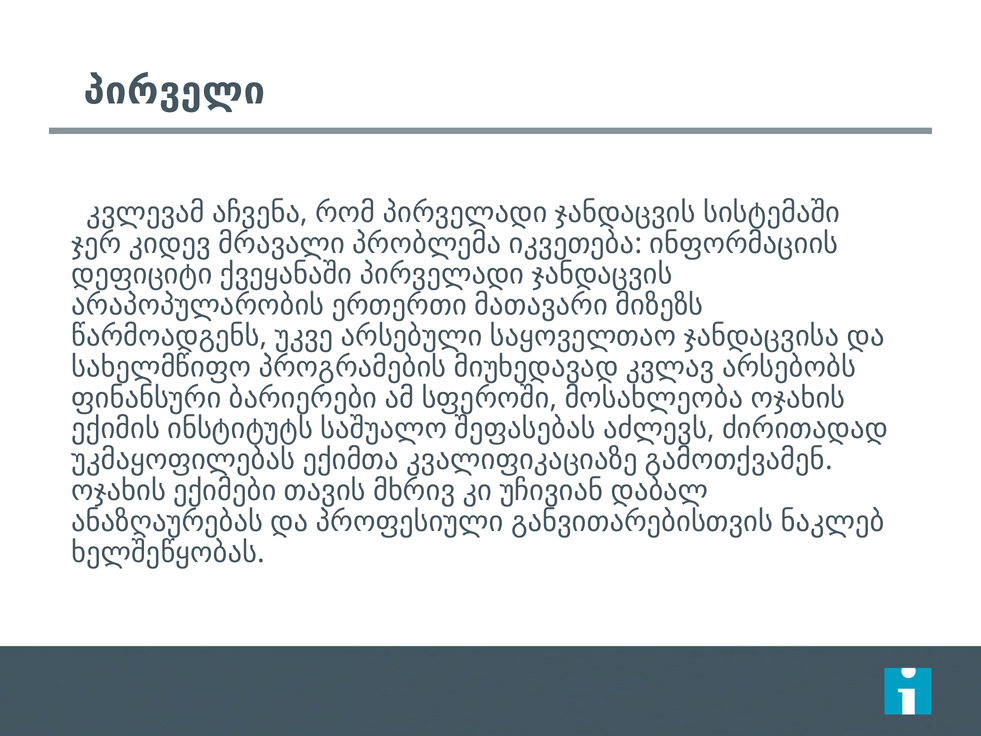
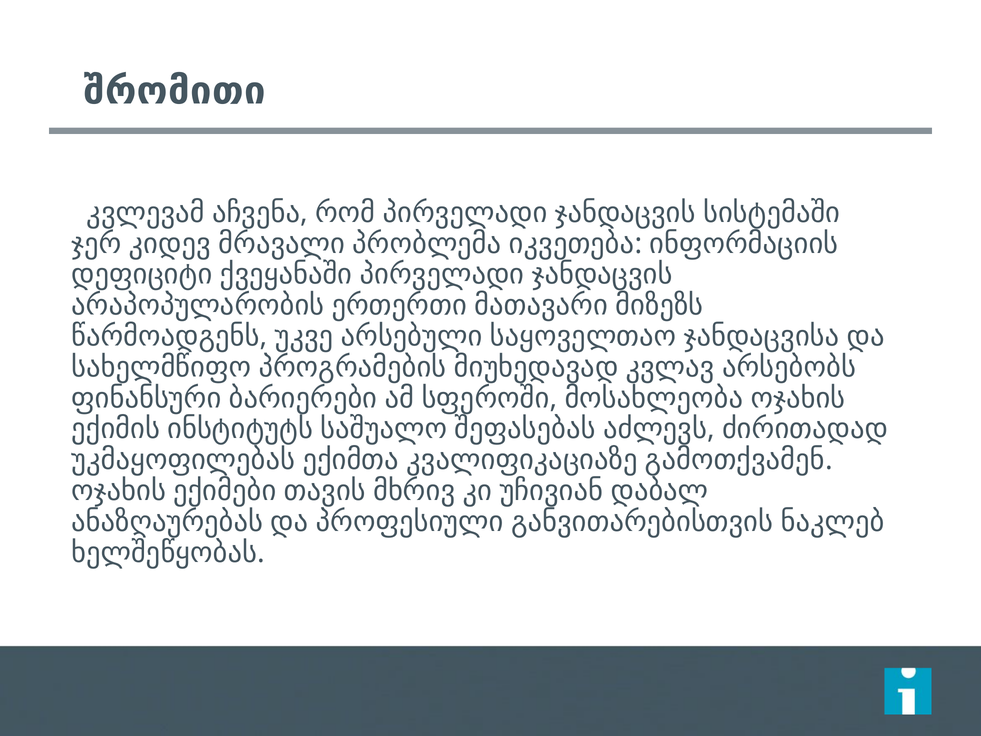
პირველი: პირველი -> შრომითი
